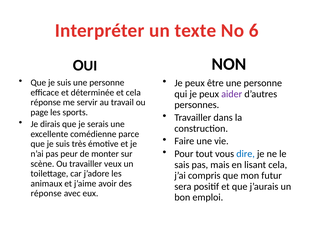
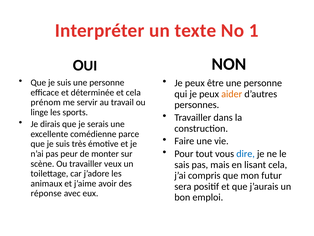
6: 6 -> 1
aider colour: purple -> orange
réponse at (46, 102): réponse -> prénom
page: page -> linge
